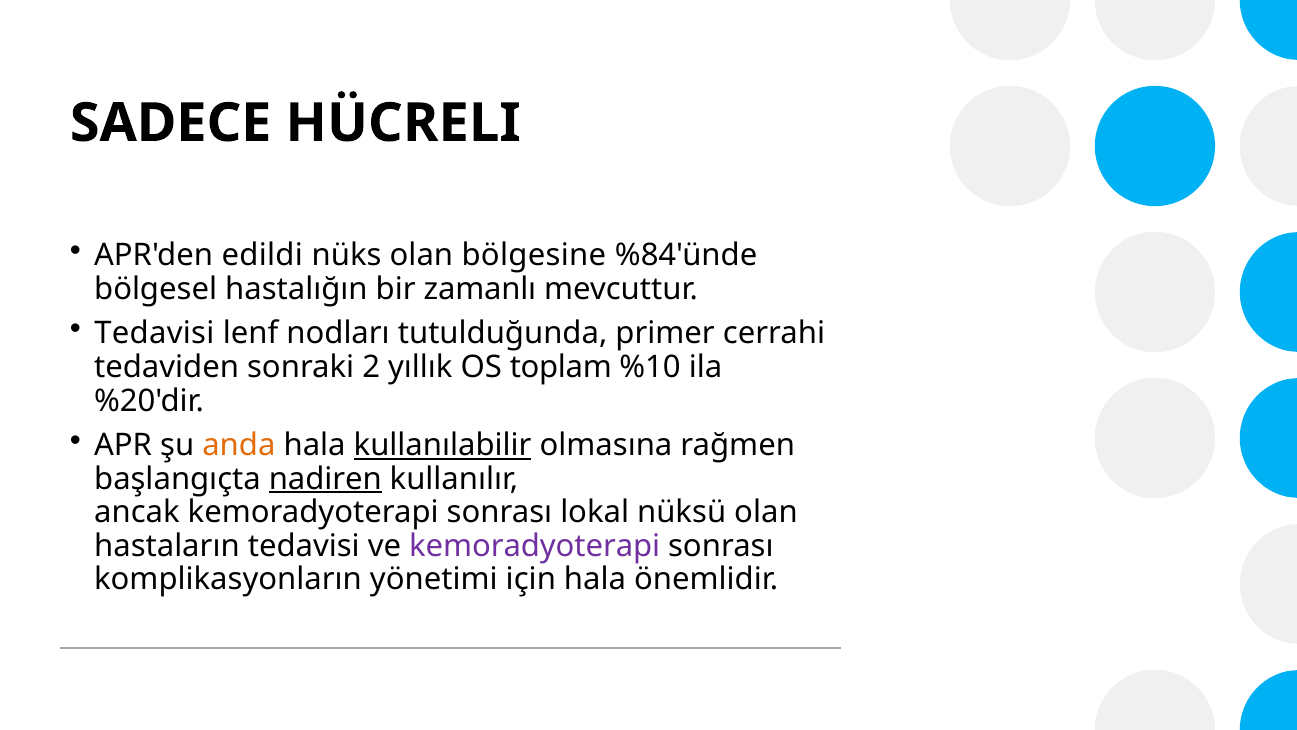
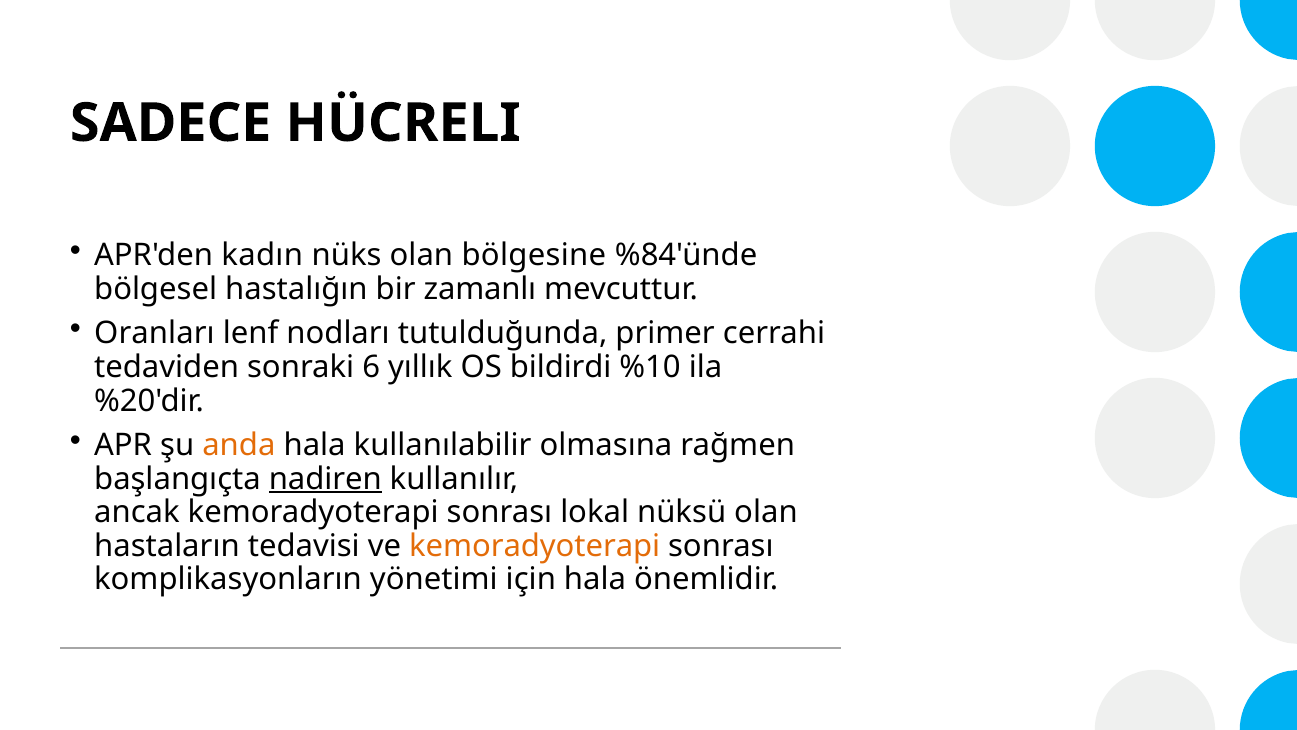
edildi: edildi -> kadın
Tedavisi at (154, 334): Tedavisi -> Oranları
2: 2 -> 6
toplam: toplam -> bildirdi
kullanılabilir underline: present -> none
kemoradyoterapi at (535, 546) colour: purple -> orange
